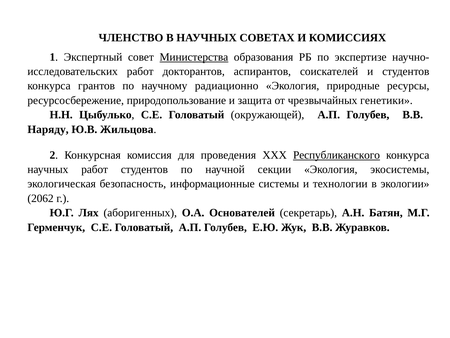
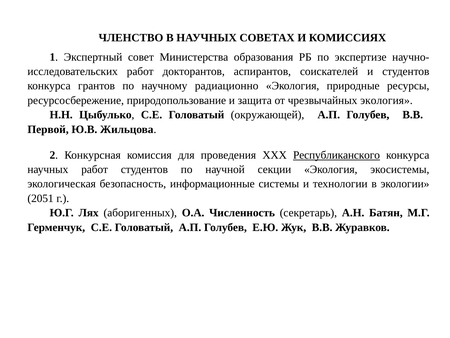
Министерства underline: present -> none
чрезвычайных генетики: генетики -> экология
Наряду: Наряду -> Первой
2062: 2062 -> 2051
Основателей: Основателей -> Численность
